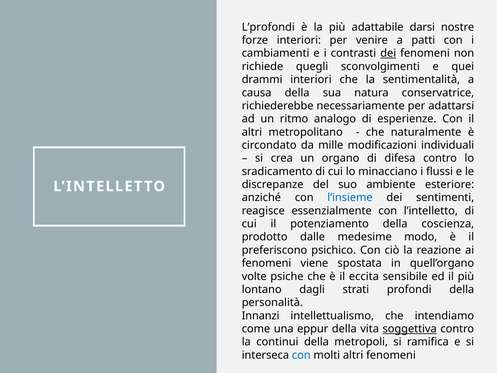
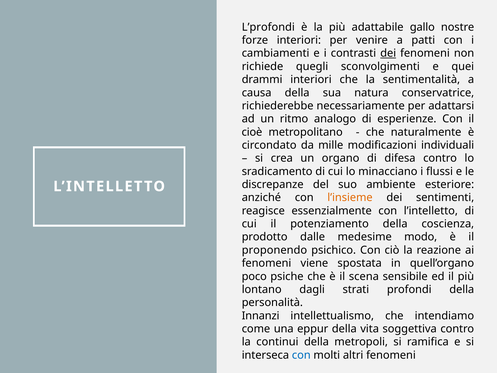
darsi: darsi -> gallo
altri at (252, 132): altri -> cioè
l’insieme colour: blue -> orange
preferiscono: preferiscono -> proponendo
volte: volte -> poco
eccita: eccita -> scena
soggettiva underline: present -> none
